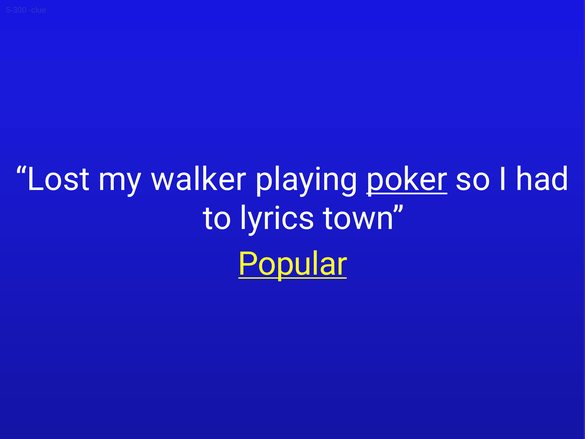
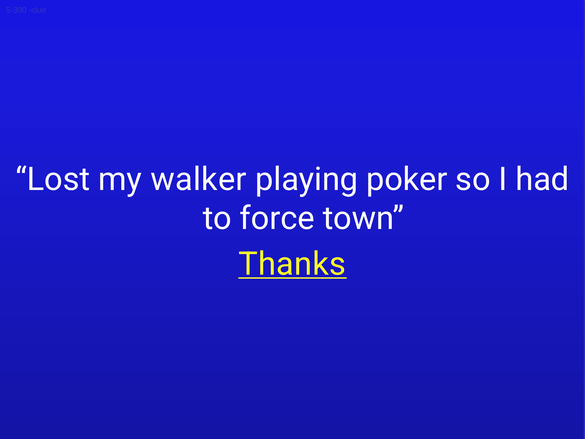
poker underline: present -> none
lyrics: lyrics -> force
Popular: Popular -> Thanks
